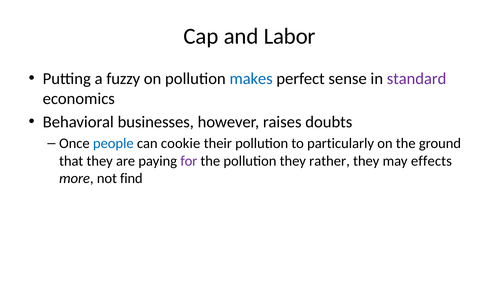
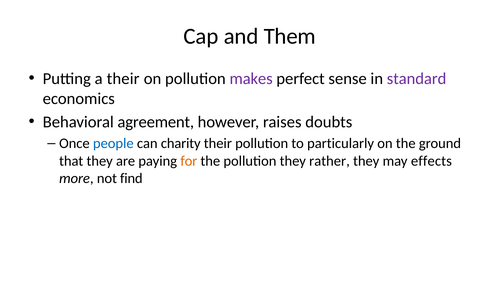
Labor: Labor -> Them
a fuzzy: fuzzy -> their
makes colour: blue -> purple
businesses: businesses -> agreement
cookie: cookie -> charity
for colour: purple -> orange
